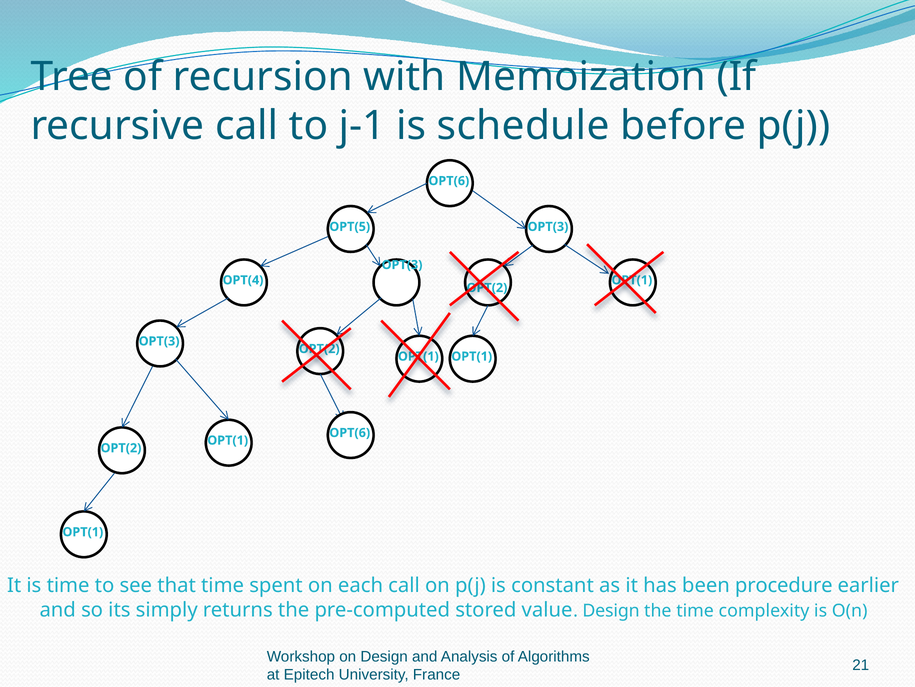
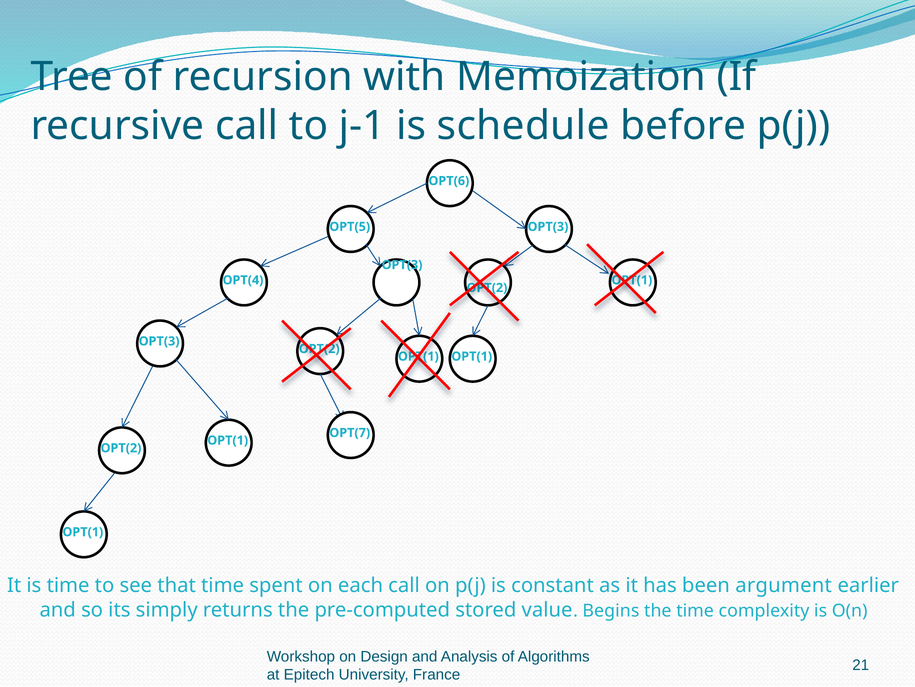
OPT(6 at (350, 432): OPT(6 -> OPT(7
procedure: procedure -> argument
value Design: Design -> Begins
